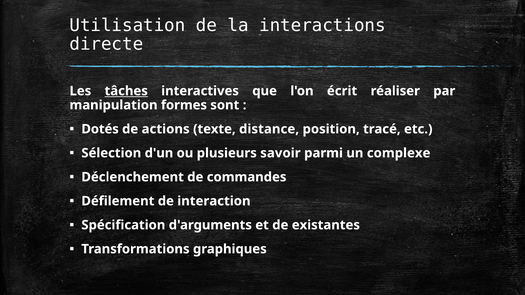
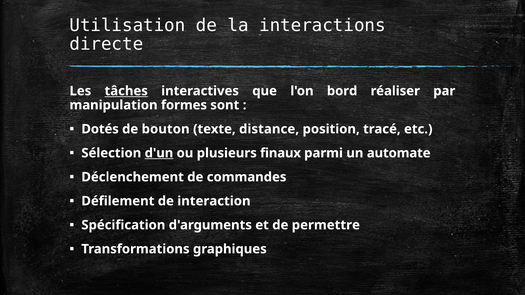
écrit: écrit -> bord
actions: actions -> bouton
d'un underline: none -> present
savoir: savoir -> finaux
complexe: complexe -> automate
existantes: existantes -> permettre
